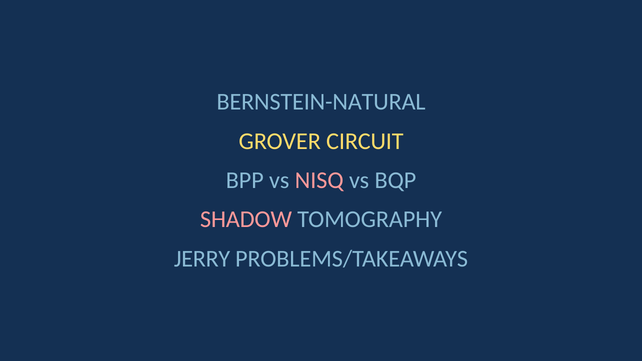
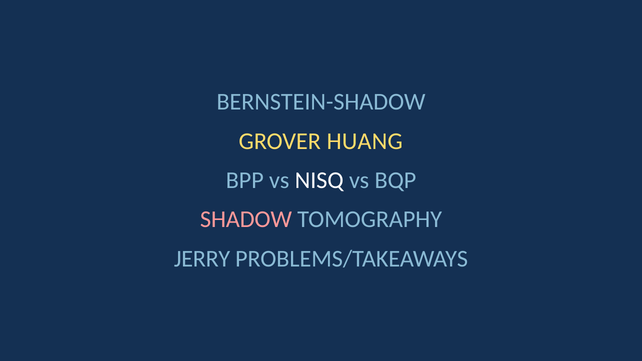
BERNSTEIN-NATURAL: BERNSTEIN-NATURAL -> BERNSTEIN-SHADOW
CIRCUIT: CIRCUIT -> HUANG
NISQ colour: pink -> white
